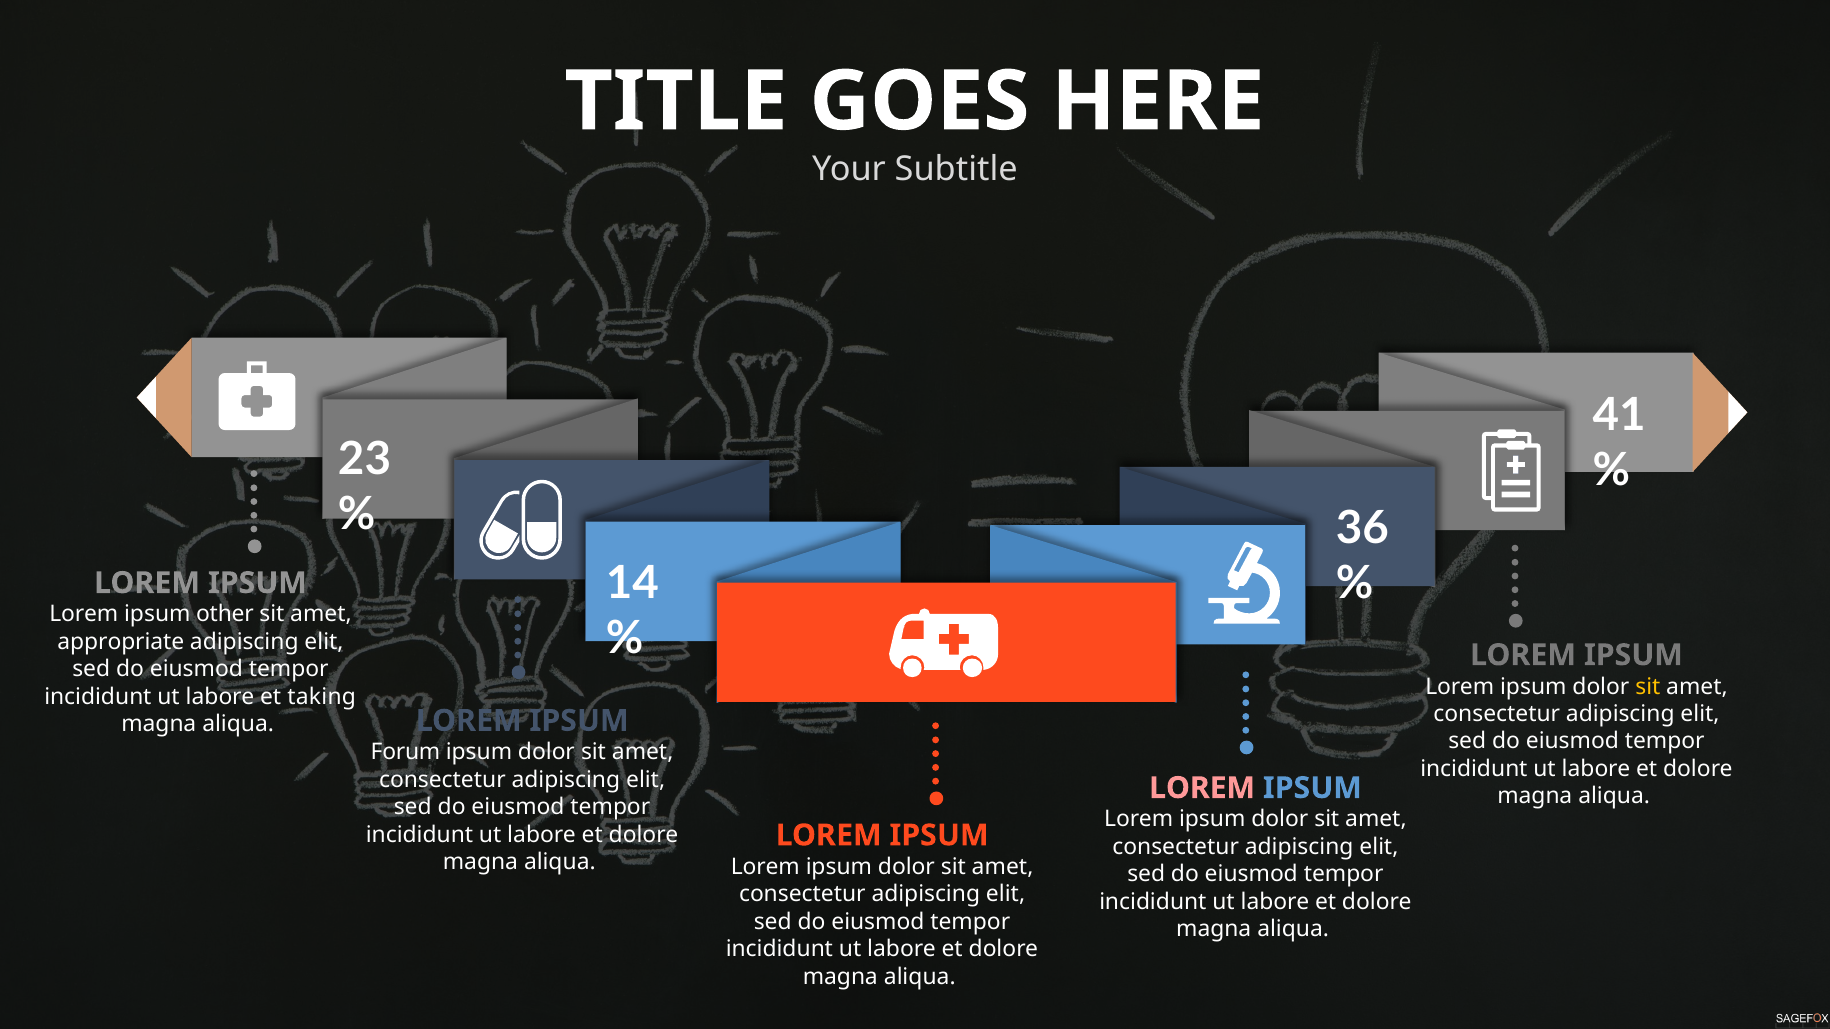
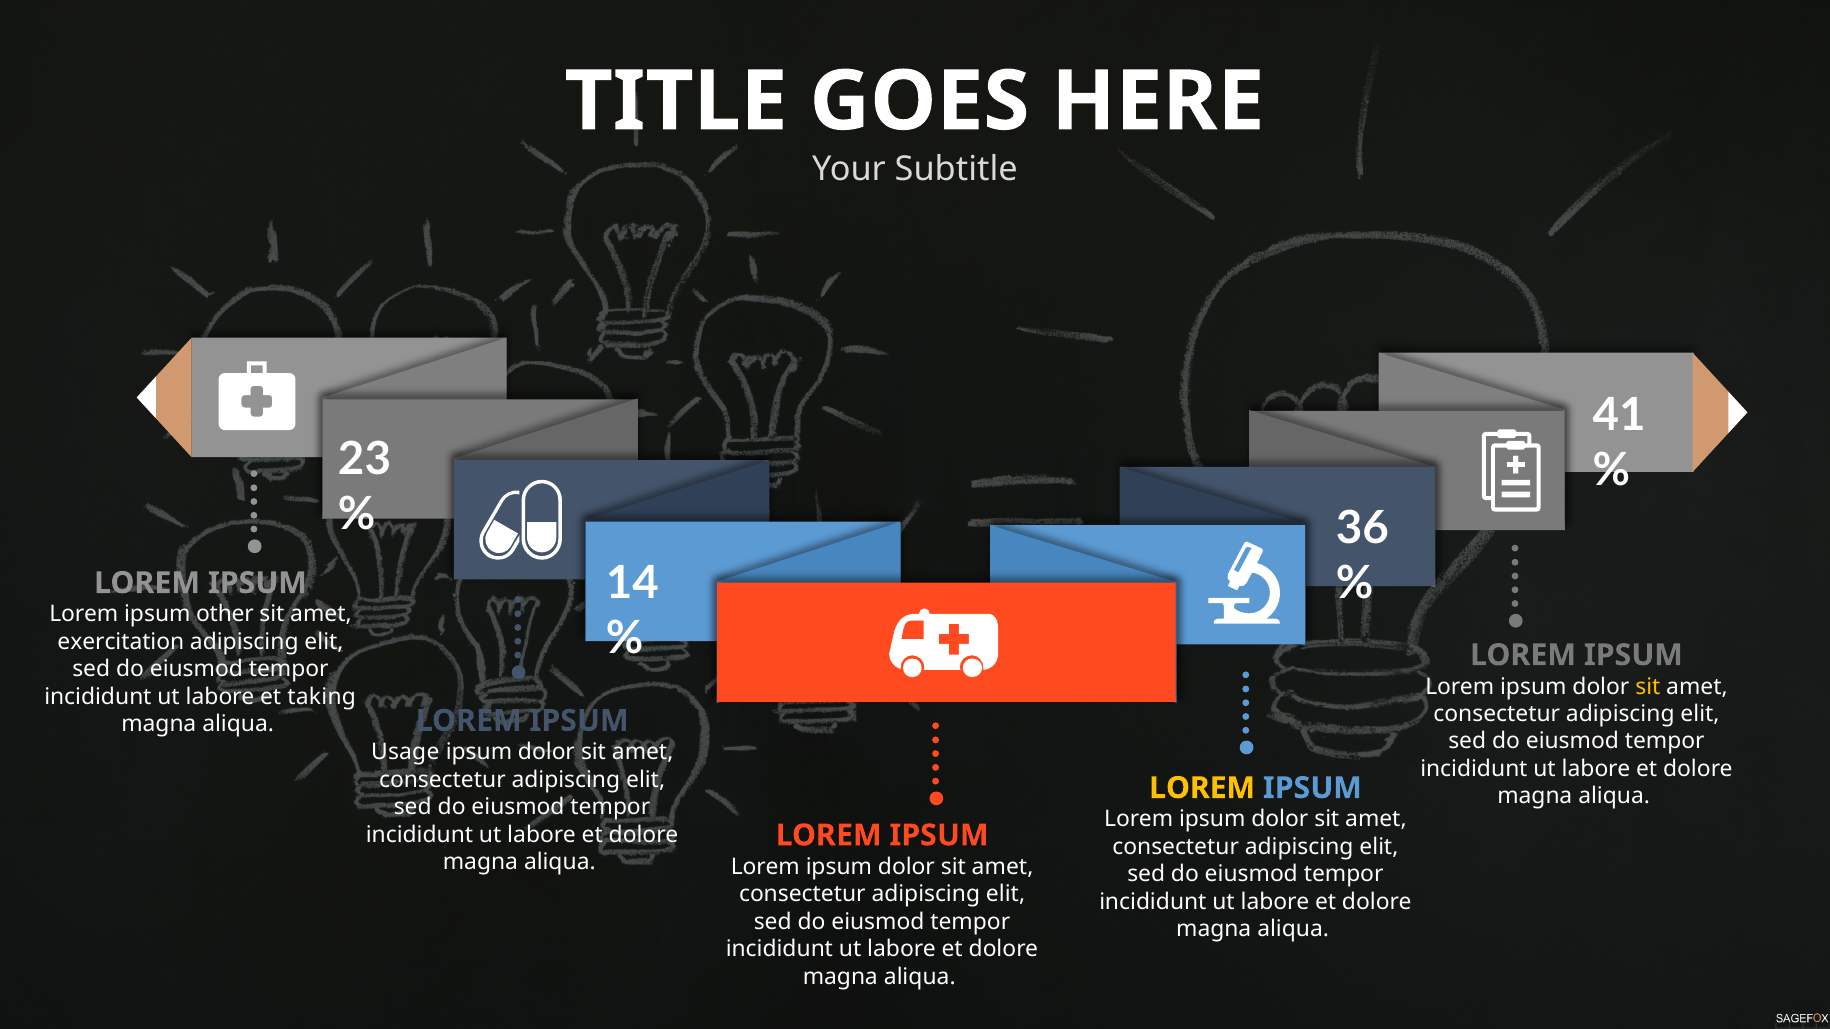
appropriate: appropriate -> exercitation
Forum: Forum -> Usage
LOREM at (1202, 788) colour: pink -> yellow
